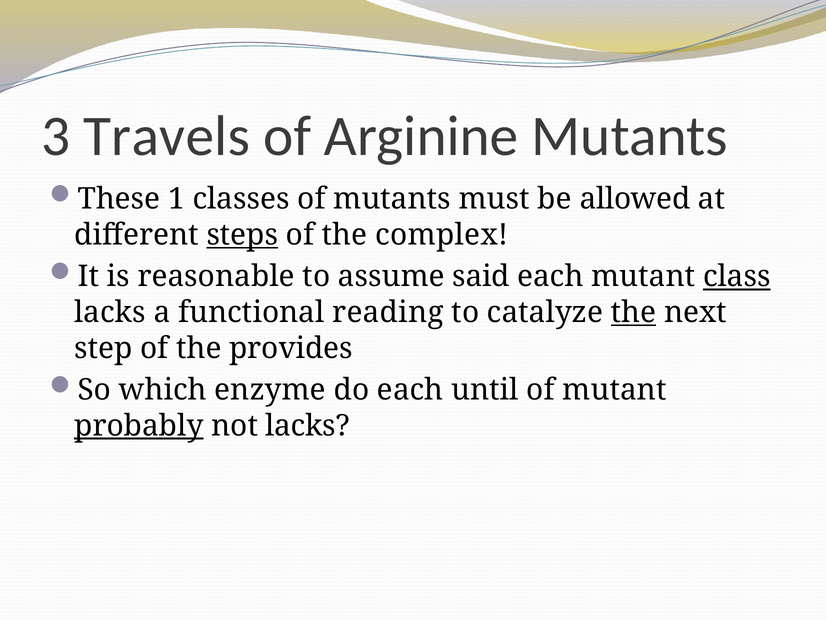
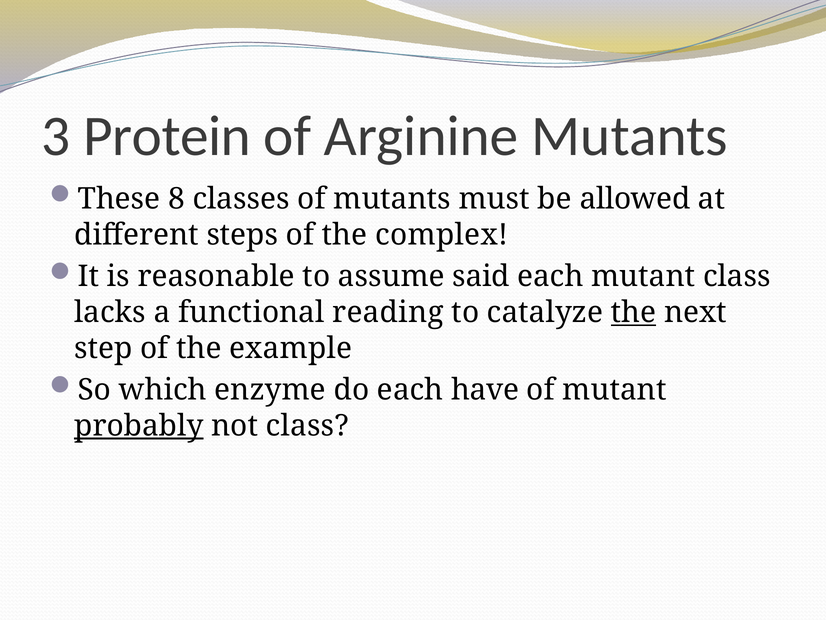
Travels: Travels -> Protein
1: 1 -> 8
steps underline: present -> none
class at (737, 276) underline: present -> none
provides: provides -> example
until: until -> have
not lacks: lacks -> class
